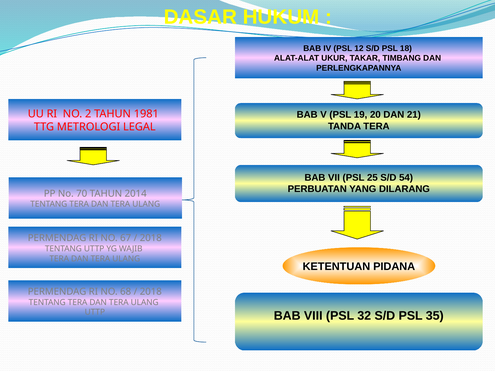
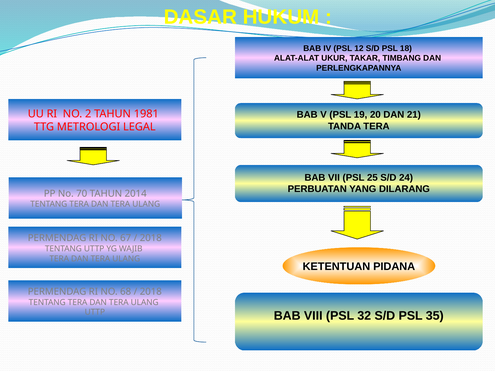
54: 54 -> 24
